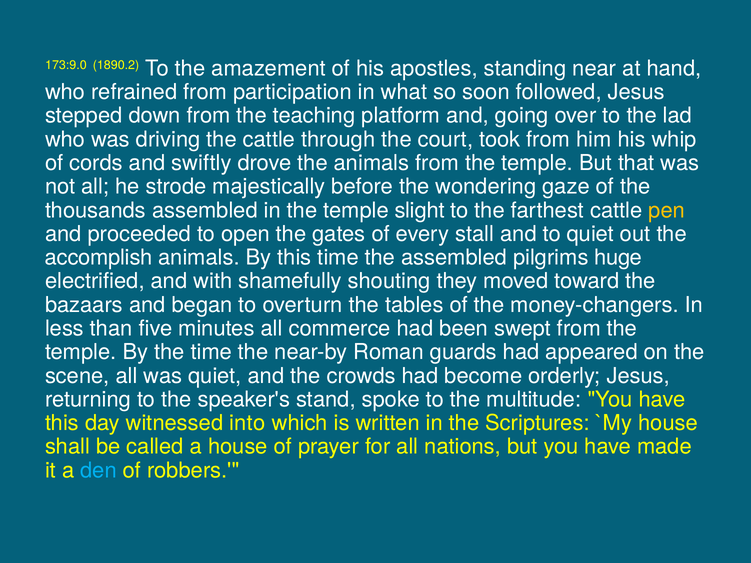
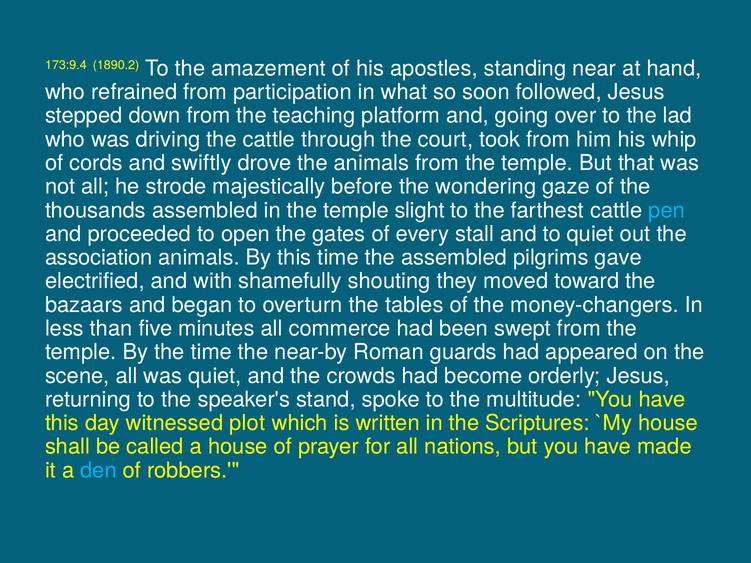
173:9.0: 173:9.0 -> 173:9.4
pen colour: yellow -> light blue
accomplish: accomplish -> association
huge: huge -> gave
into: into -> plot
